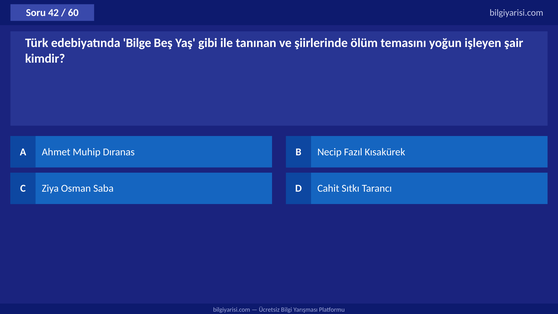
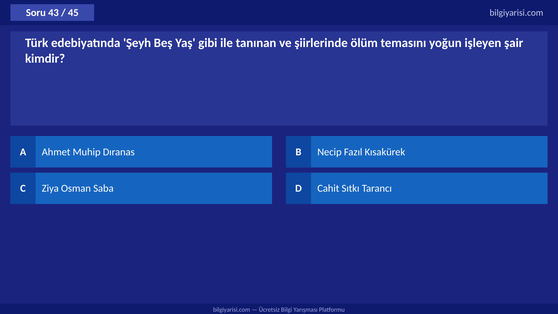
42: 42 -> 43
60: 60 -> 45
Bilge: Bilge -> Şeyh
